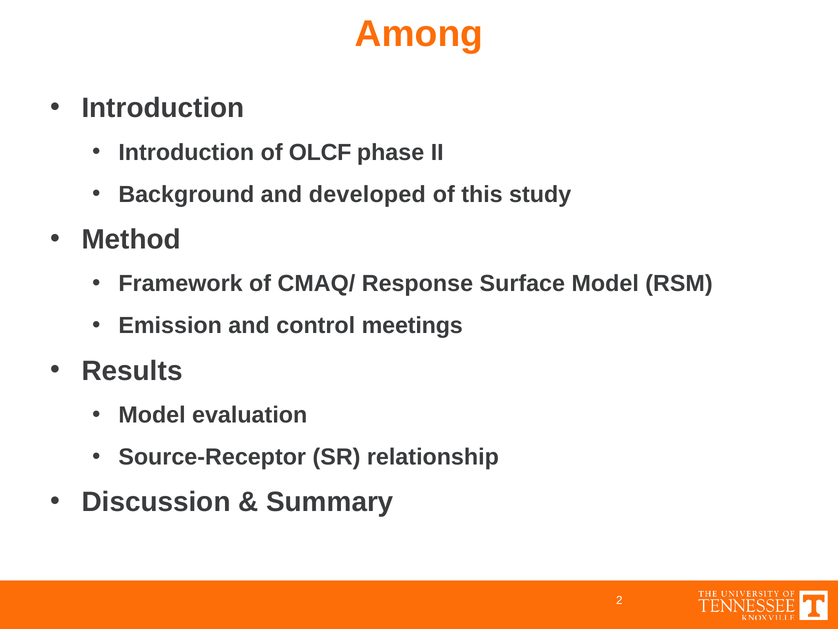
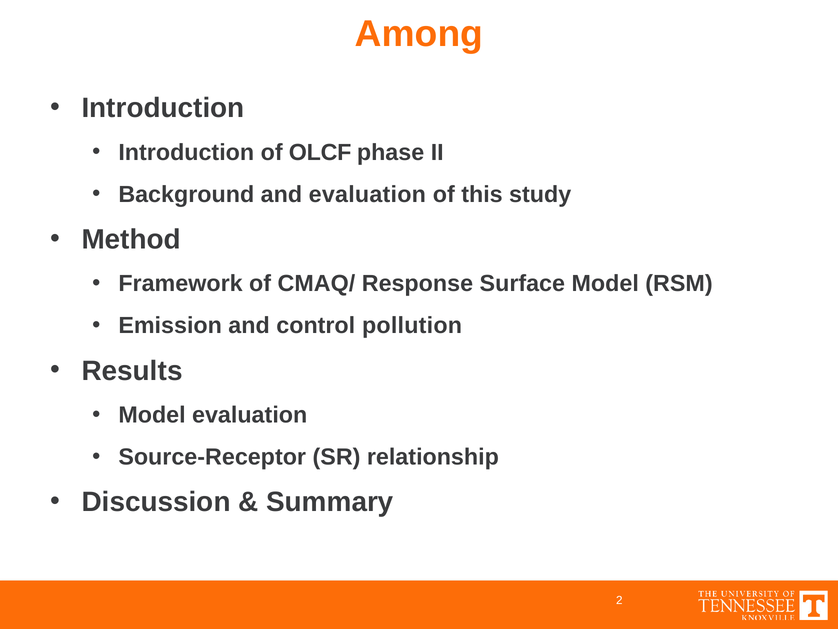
and developed: developed -> evaluation
meetings: meetings -> pollution
